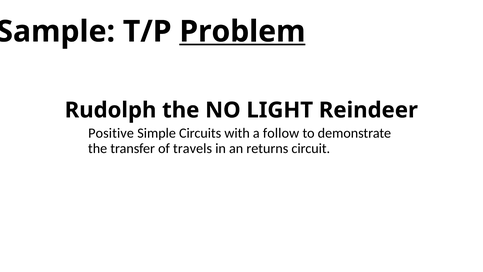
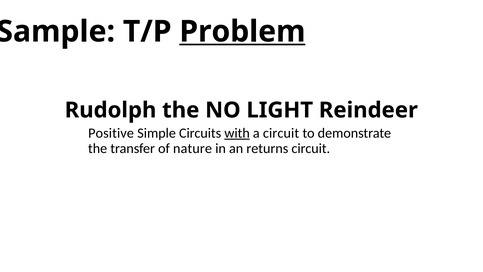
with underline: none -> present
a follow: follow -> circuit
travels: travels -> nature
